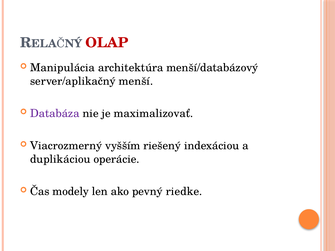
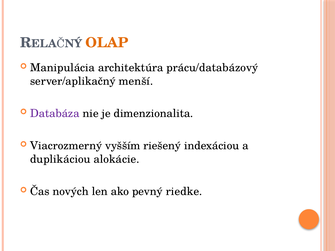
OLAP colour: red -> orange
menší/databázový: menší/databázový -> prácu/databázový
maximalizovať: maximalizovať -> dimenzionalita
operácie: operácie -> alokácie
modely: modely -> nových
